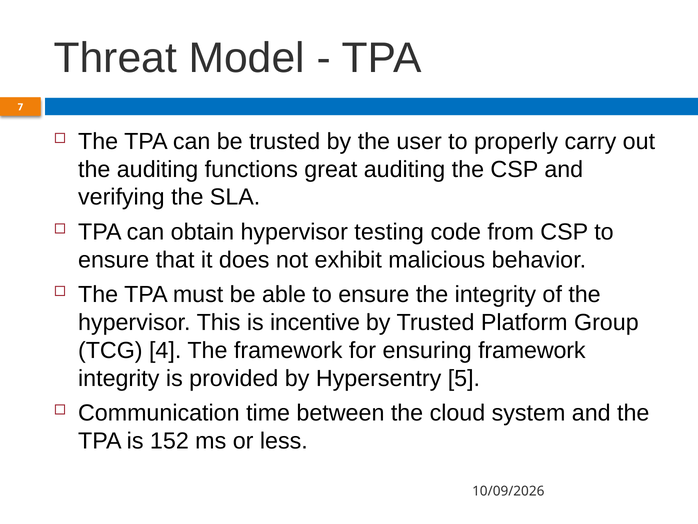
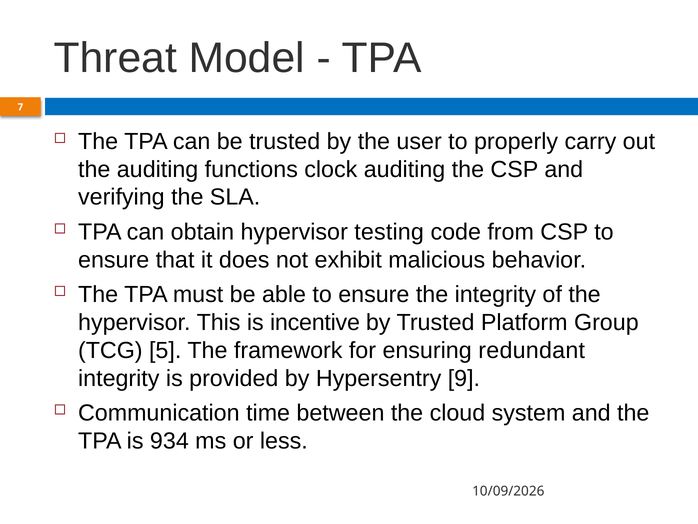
great: great -> clock
4: 4 -> 5
ensuring framework: framework -> redundant
5: 5 -> 9
152: 152 -> 934
